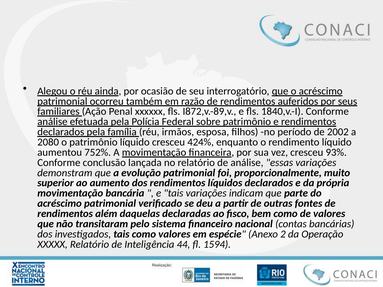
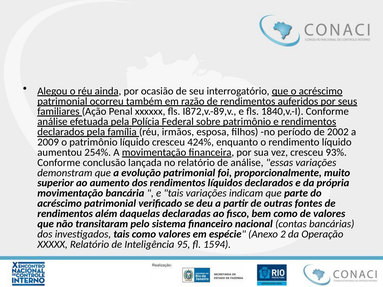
2080: 2080 -> 2009
752%: 752% -> 254%
44: 44 -> 95
